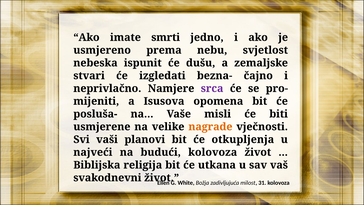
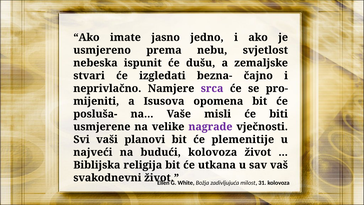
smrti: smrti -> jasno
nagrade colour: orange -> purple
otkupljenja: otkupljenja -> plemenitije
